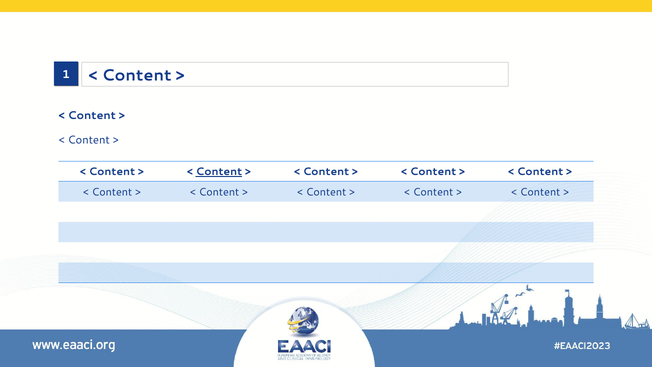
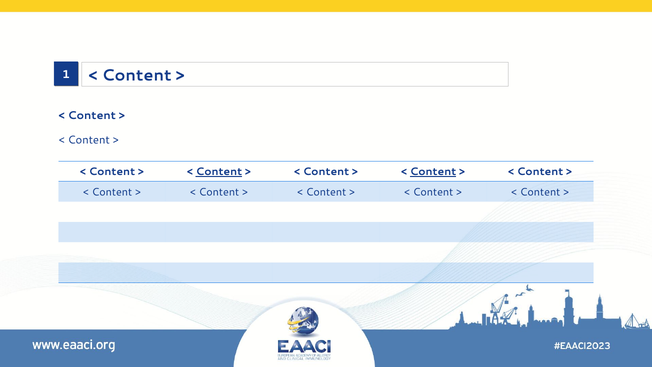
Content at (433, 172) underline: none -> present
